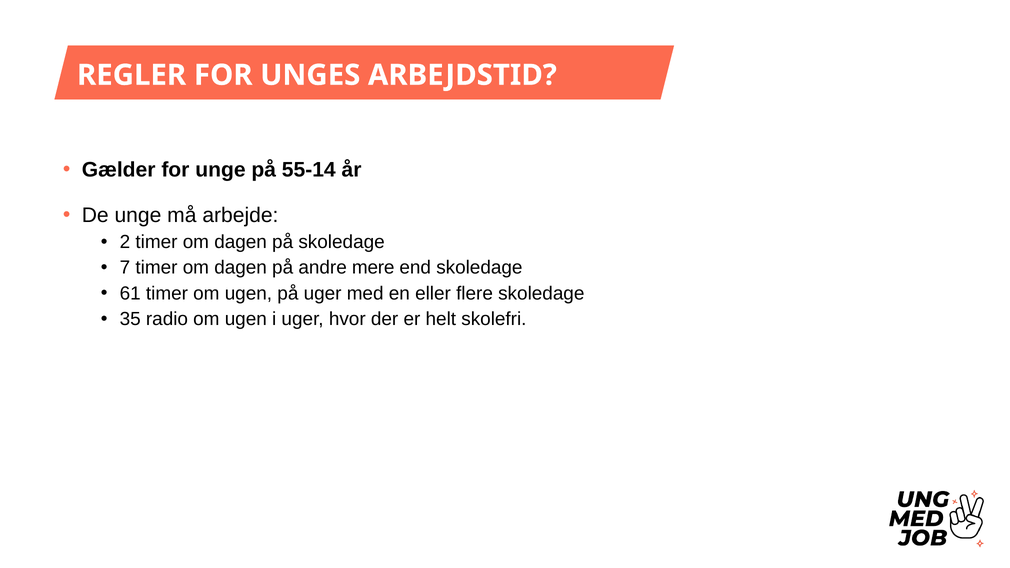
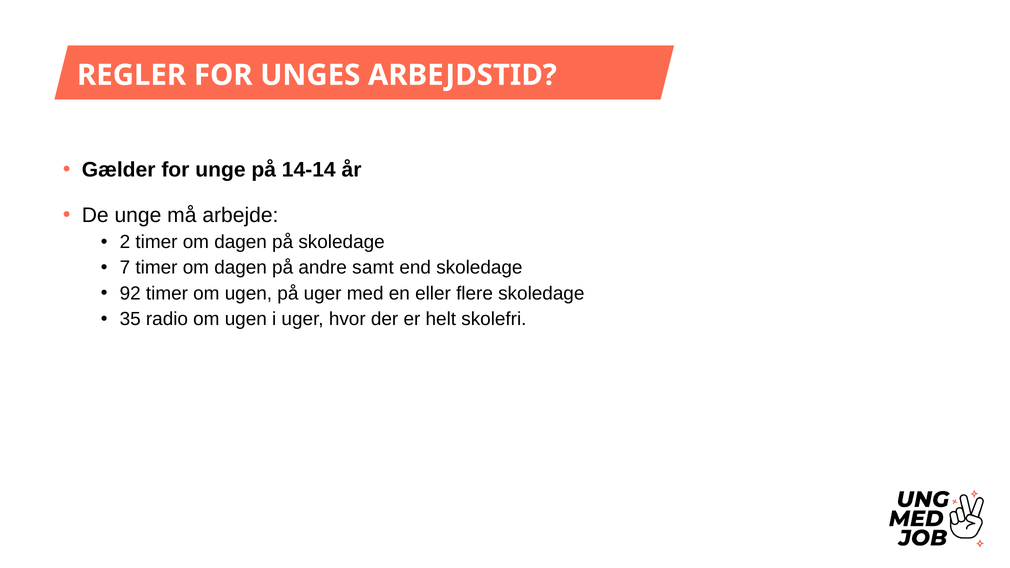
55-14: 55-14 -> 14-14
mere: mere -> samt
61: 61 -> 92
